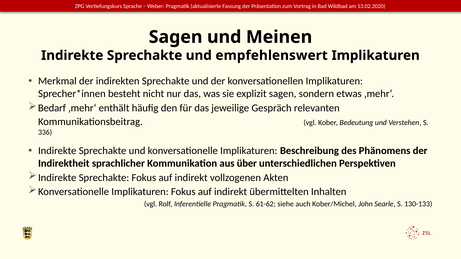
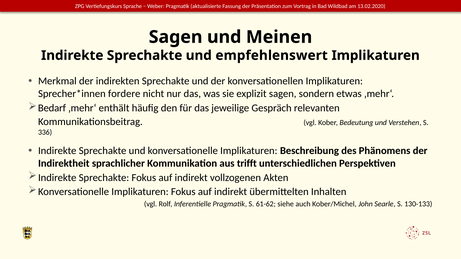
besteht: besteht -> fordere
über: über -> trifft
